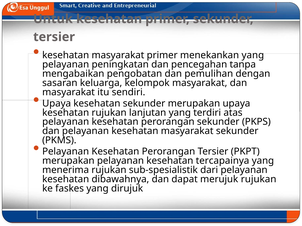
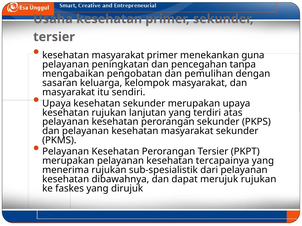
Untuk: Untuk -> Usaha
menekankan yang: yang -> guna
